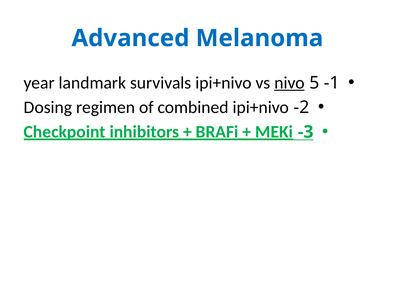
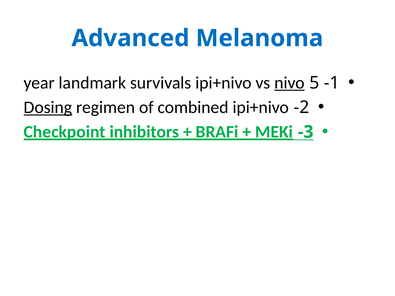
Dosing underline: none -> present
